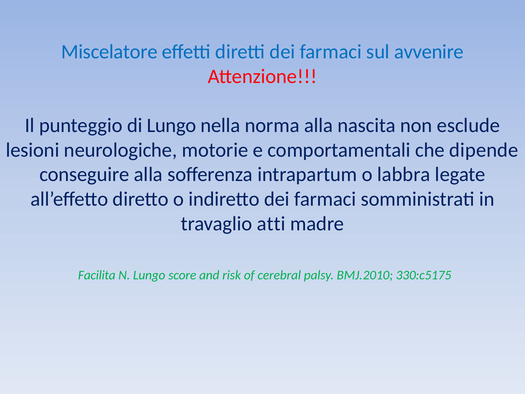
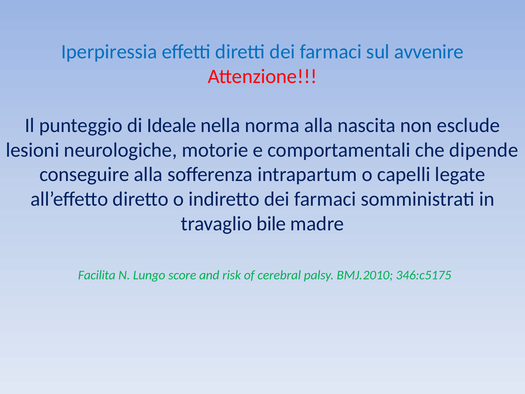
Miscelatore: Miscelatore -> Iperpiressia
di Lungo: Lungo -> Ideale
labbra: labbra -> capelli
atti: atti -> bile
330:c5175: 330:c5175 -> 346:c5175
